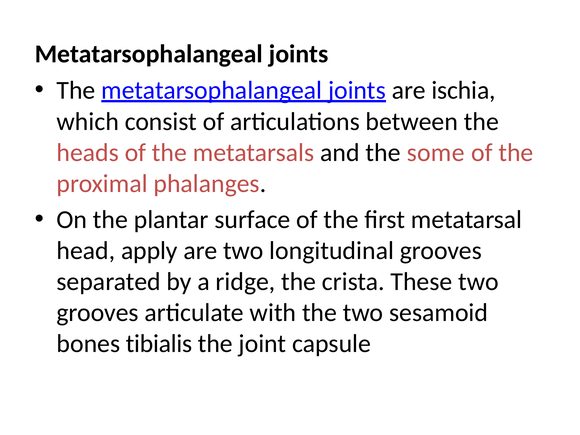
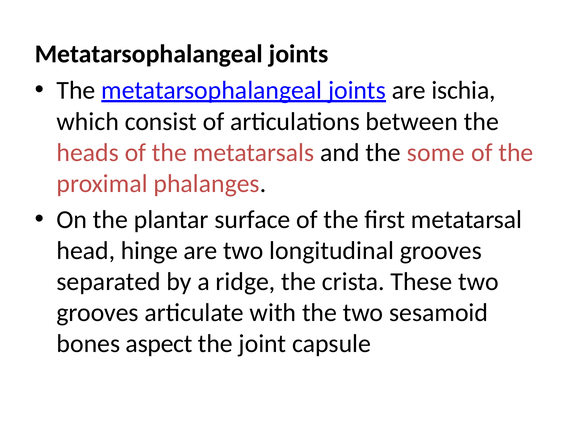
apply: apply -> hinge
tibialis: tibialis -> aspect
